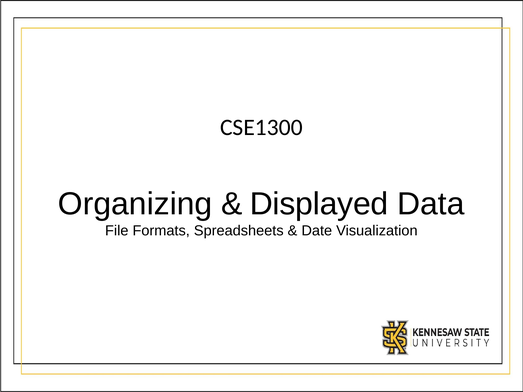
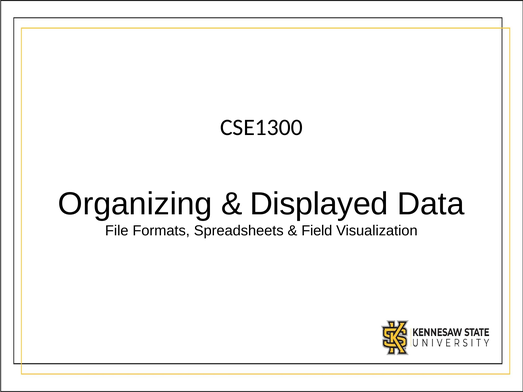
Date: Date -> Field
